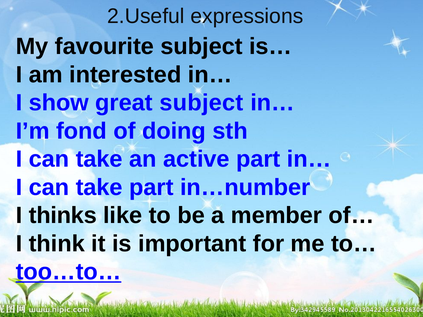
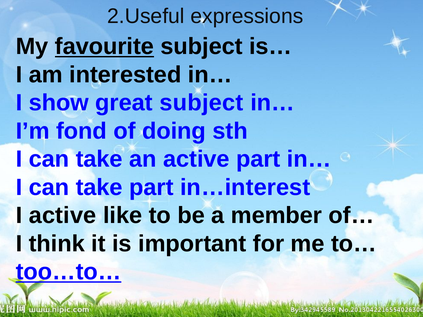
favourite underline: none -> present
in…number: in…number -> in…interest
I thinks: thinks -> active
